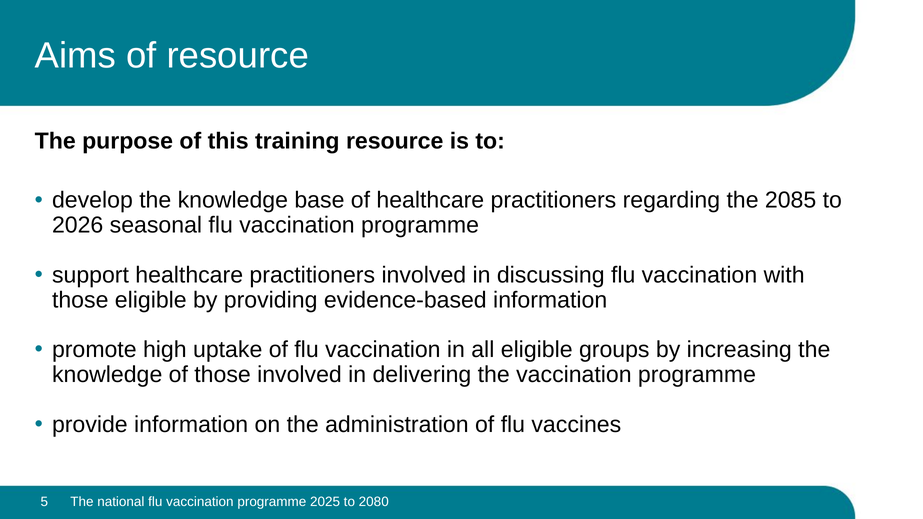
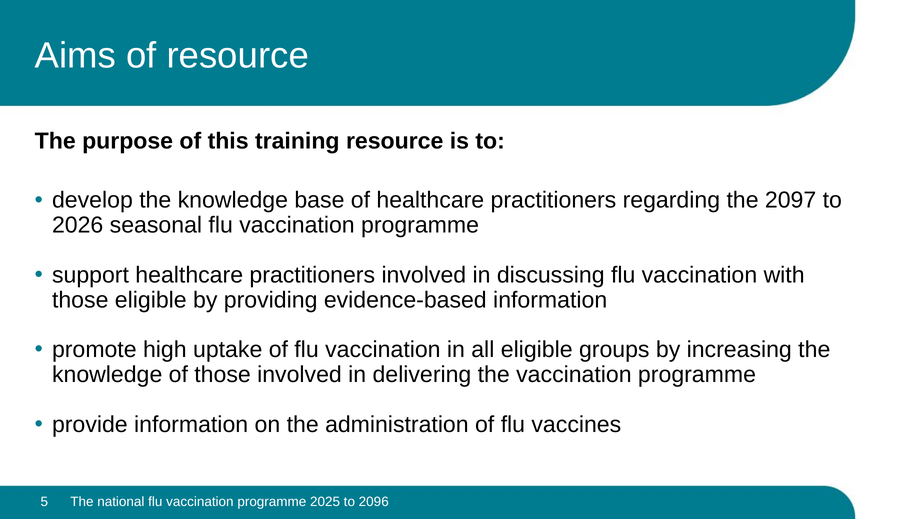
2085: 2085 -> 2097
2080: 2080 -> 2096
